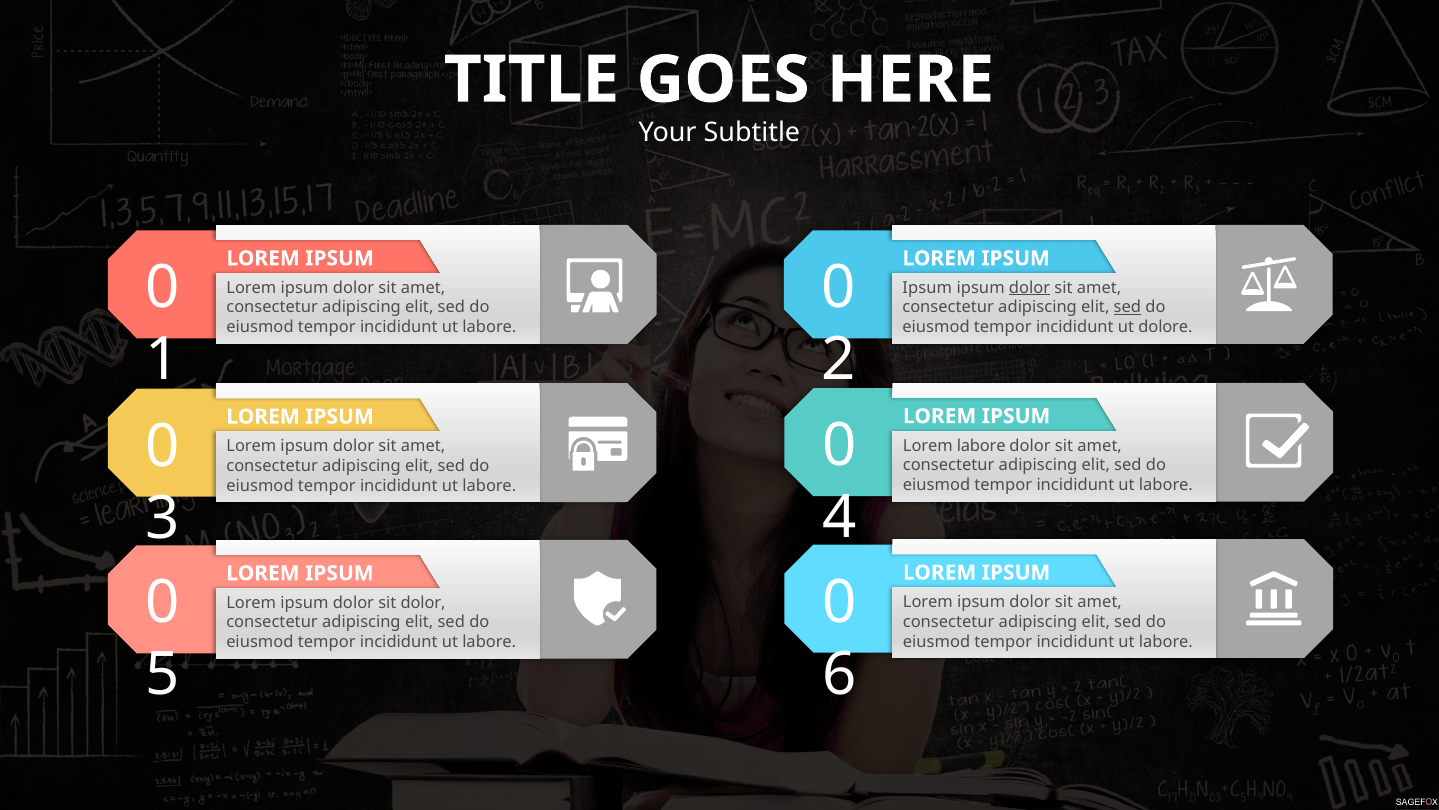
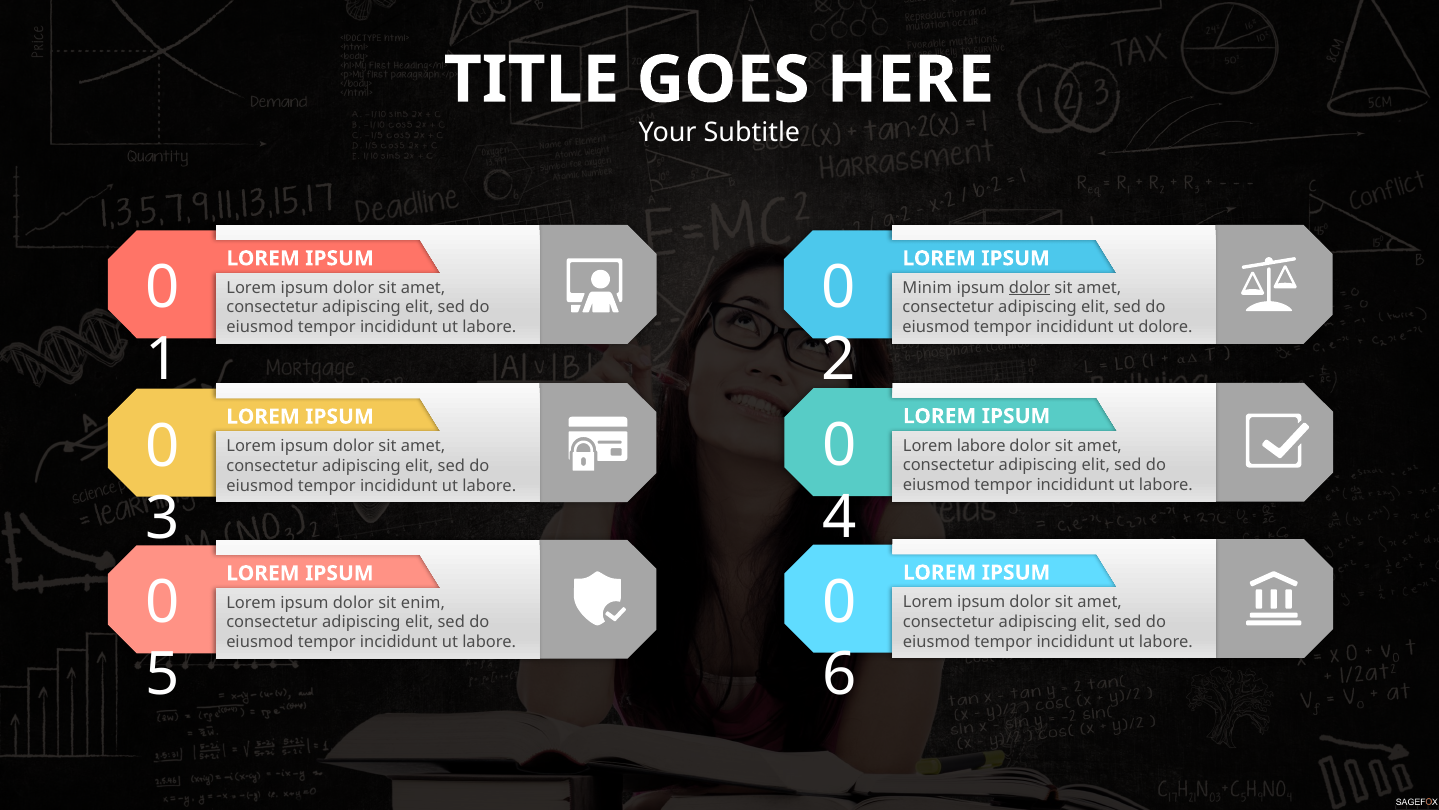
Ipsum at (927, 288): Ipsum -> Minim
sed at (1127, 307) underline: present -> none
sit dolor: dolor -> enim
